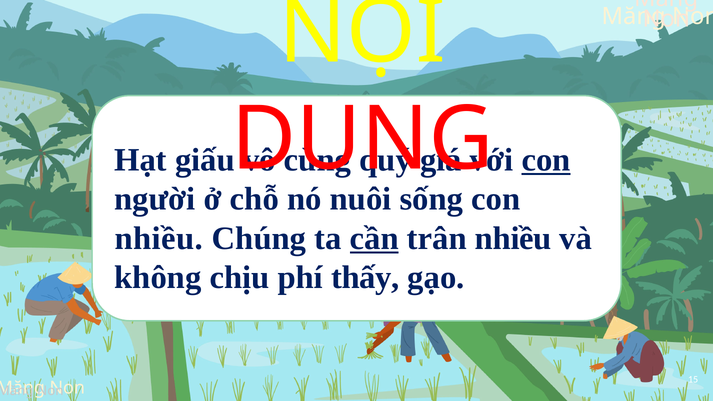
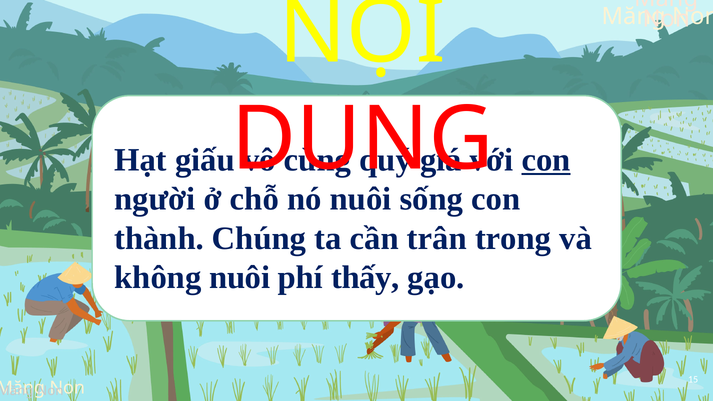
nhiều at (159, 238): nhiều -> thành
cần underline: present -> none
trân nhiều: nhiều -> trong
không chịu: chịu -> nuôi
